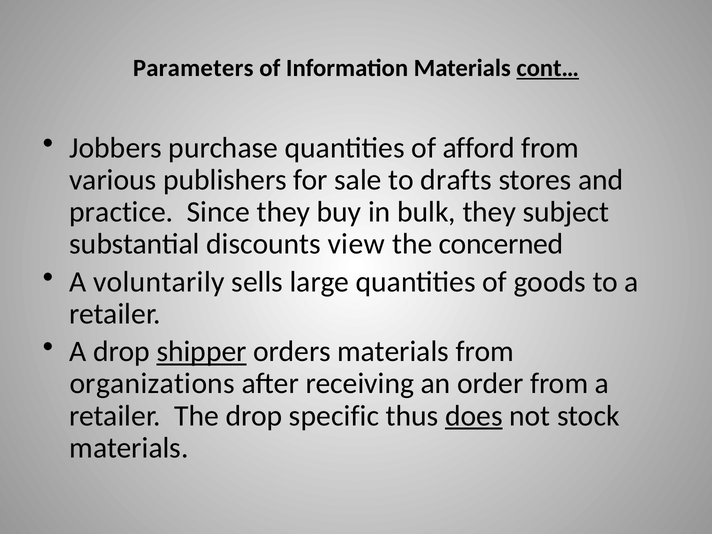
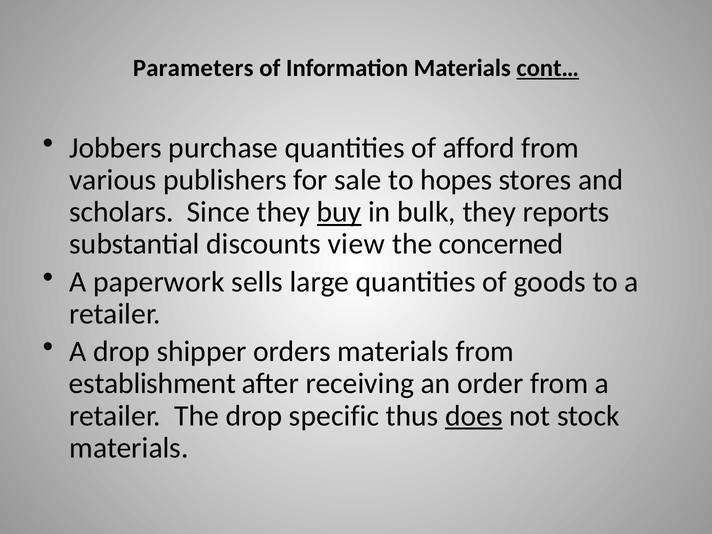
drafts: drafts -> hopes
practice: practice -> scholars
buy underline: none -> present
subject: subject -> reports
voluntarily: voluntarily -> paperwork
shipper underline: present -> none
organizations: organizations -> establishment
